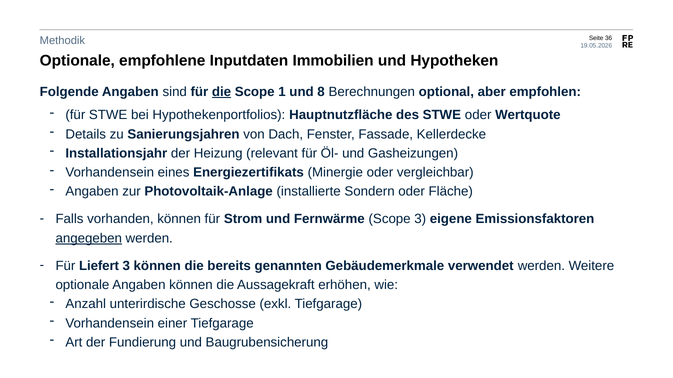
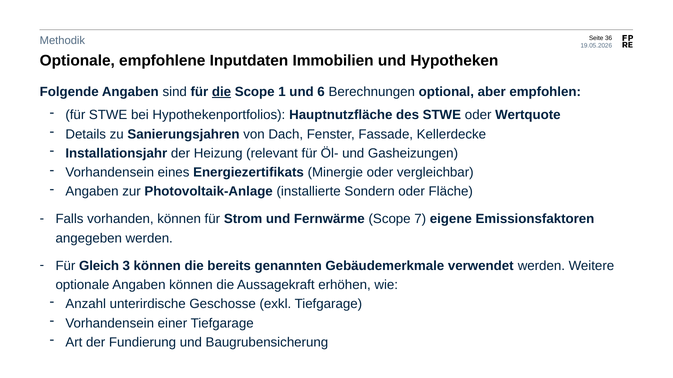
8: 8 -> 6
Scope 3: 3 -> 7
angegeben underline: present -> none
Liefert: Liefert -> Gleich
